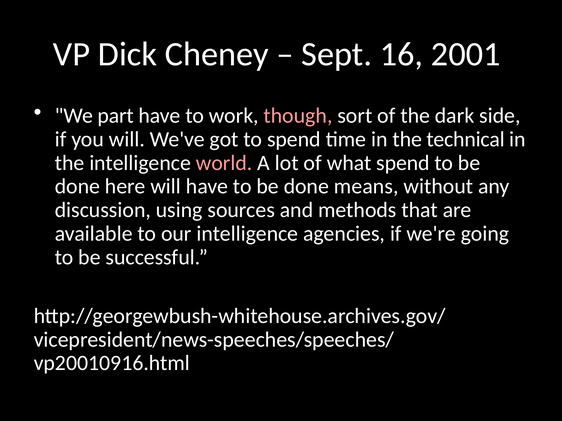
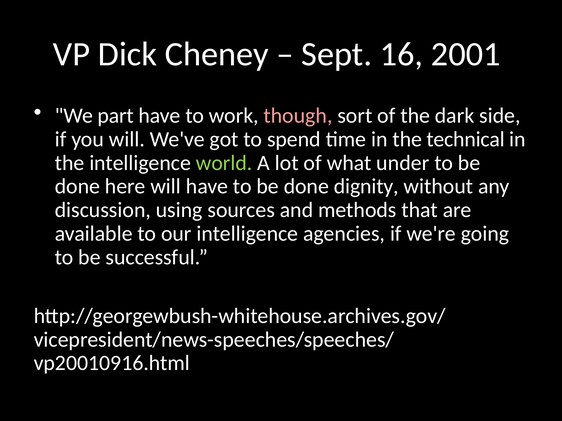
world colour: pink -> light green
what spend: spend -> under
means: means -> dignity
